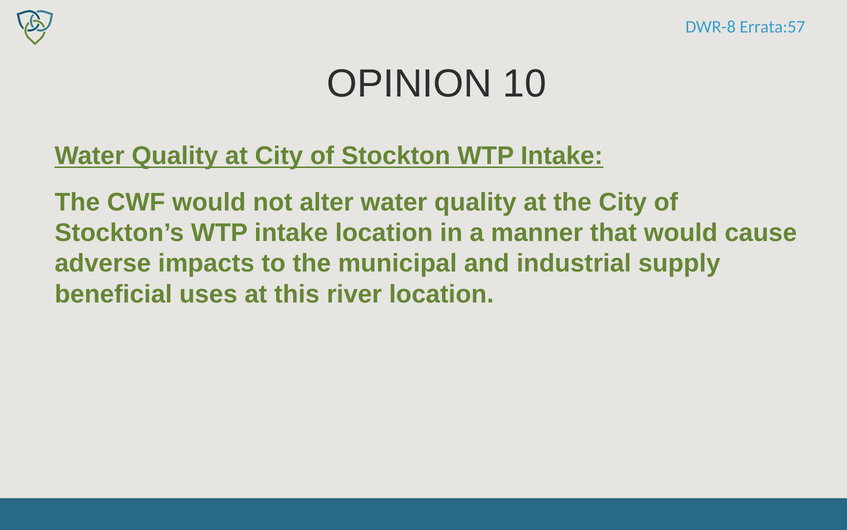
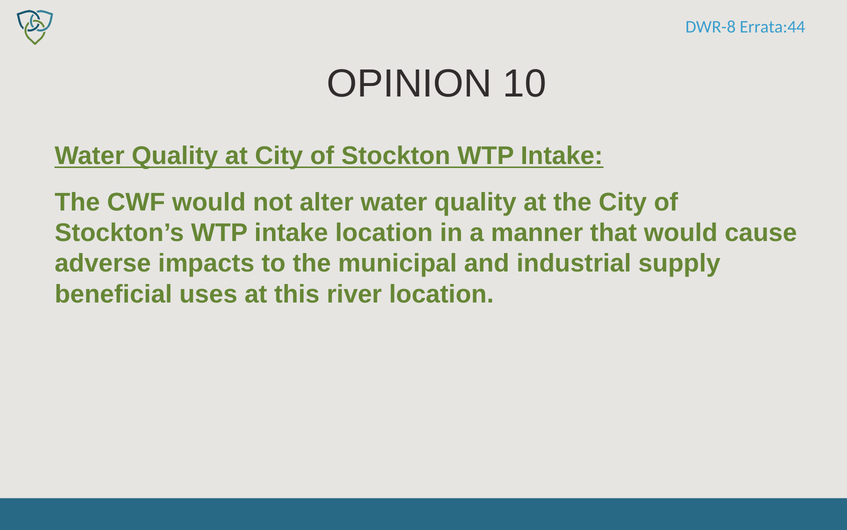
Errata:57: Errata:57 -> Errata:44
